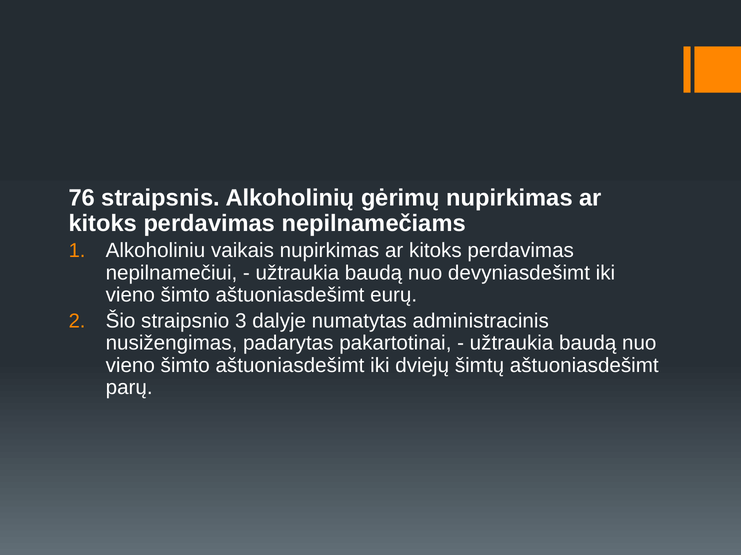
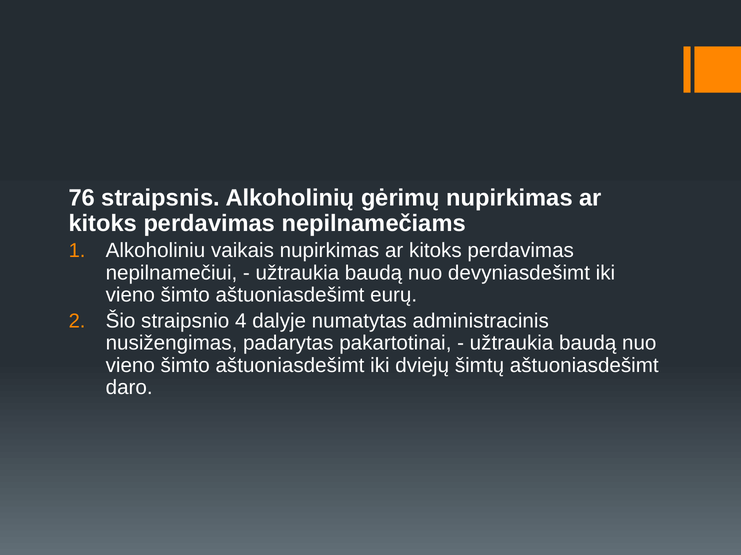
3: 3 -> 4
parų: parų -> daro
